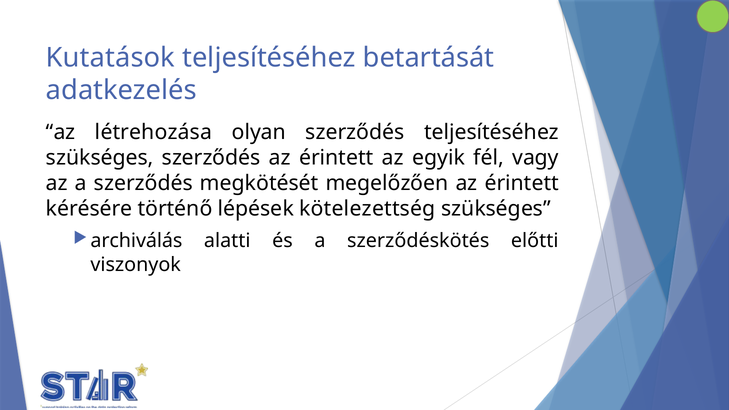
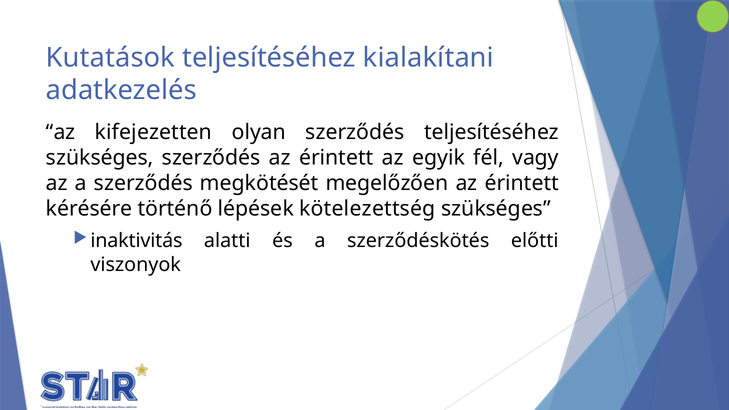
betartását: betartását -> kialakítani
létrehozása: létrehozása -> kifejezetten
archiválás: archiválás -> inaktivitás
